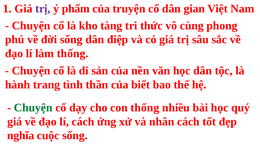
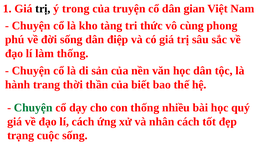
trị at (43, 9) colour: purple -> black
phẩm: phẩm -> trong
tình: tình -> thời
nghĩa: nghĩa -> trạng
